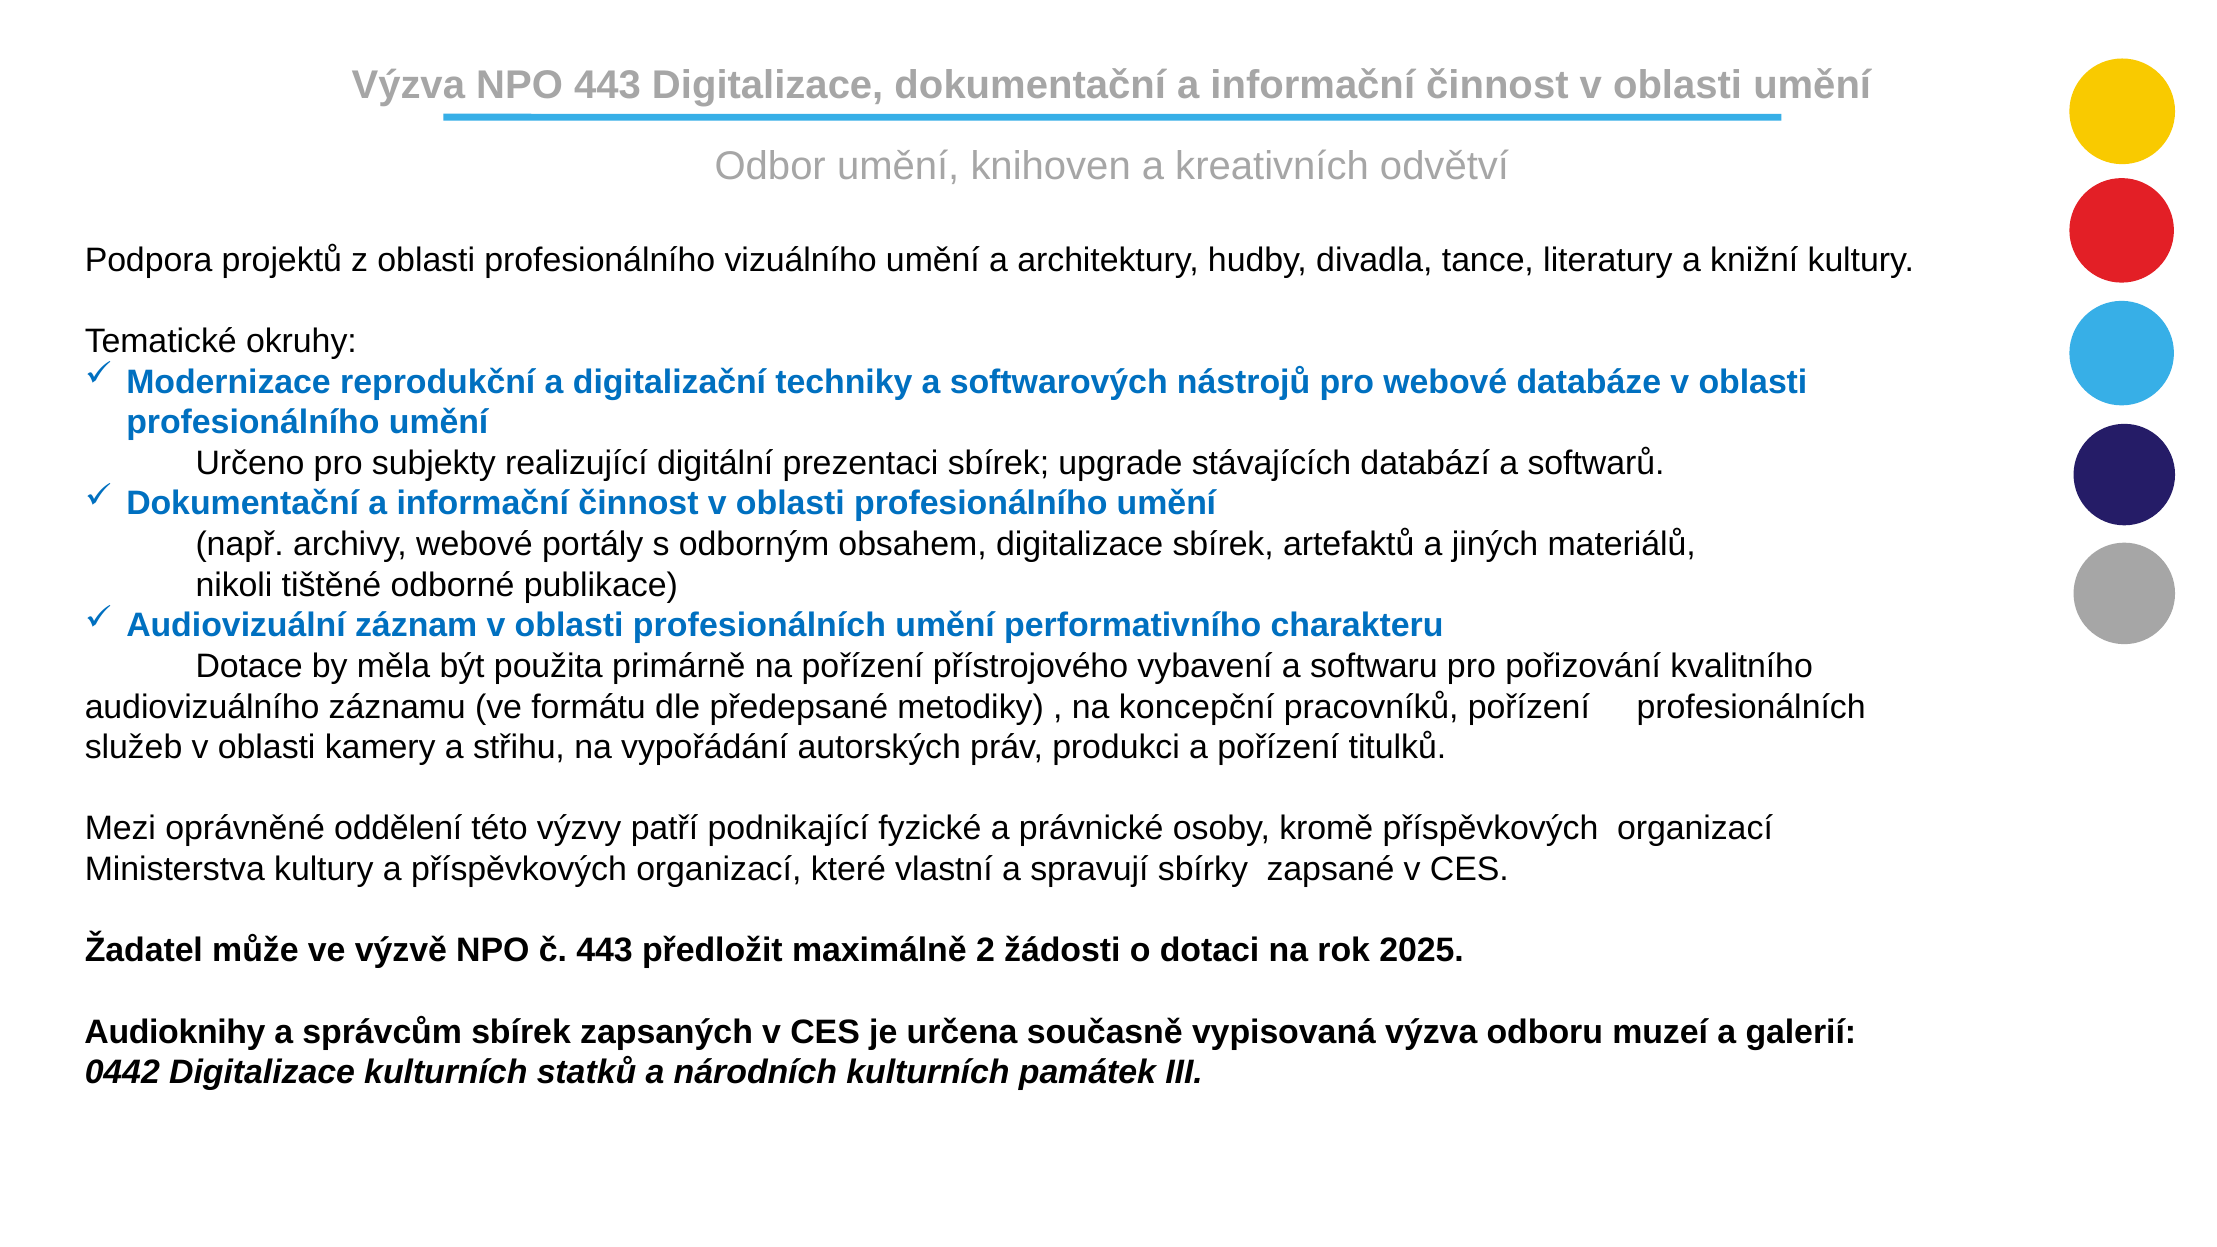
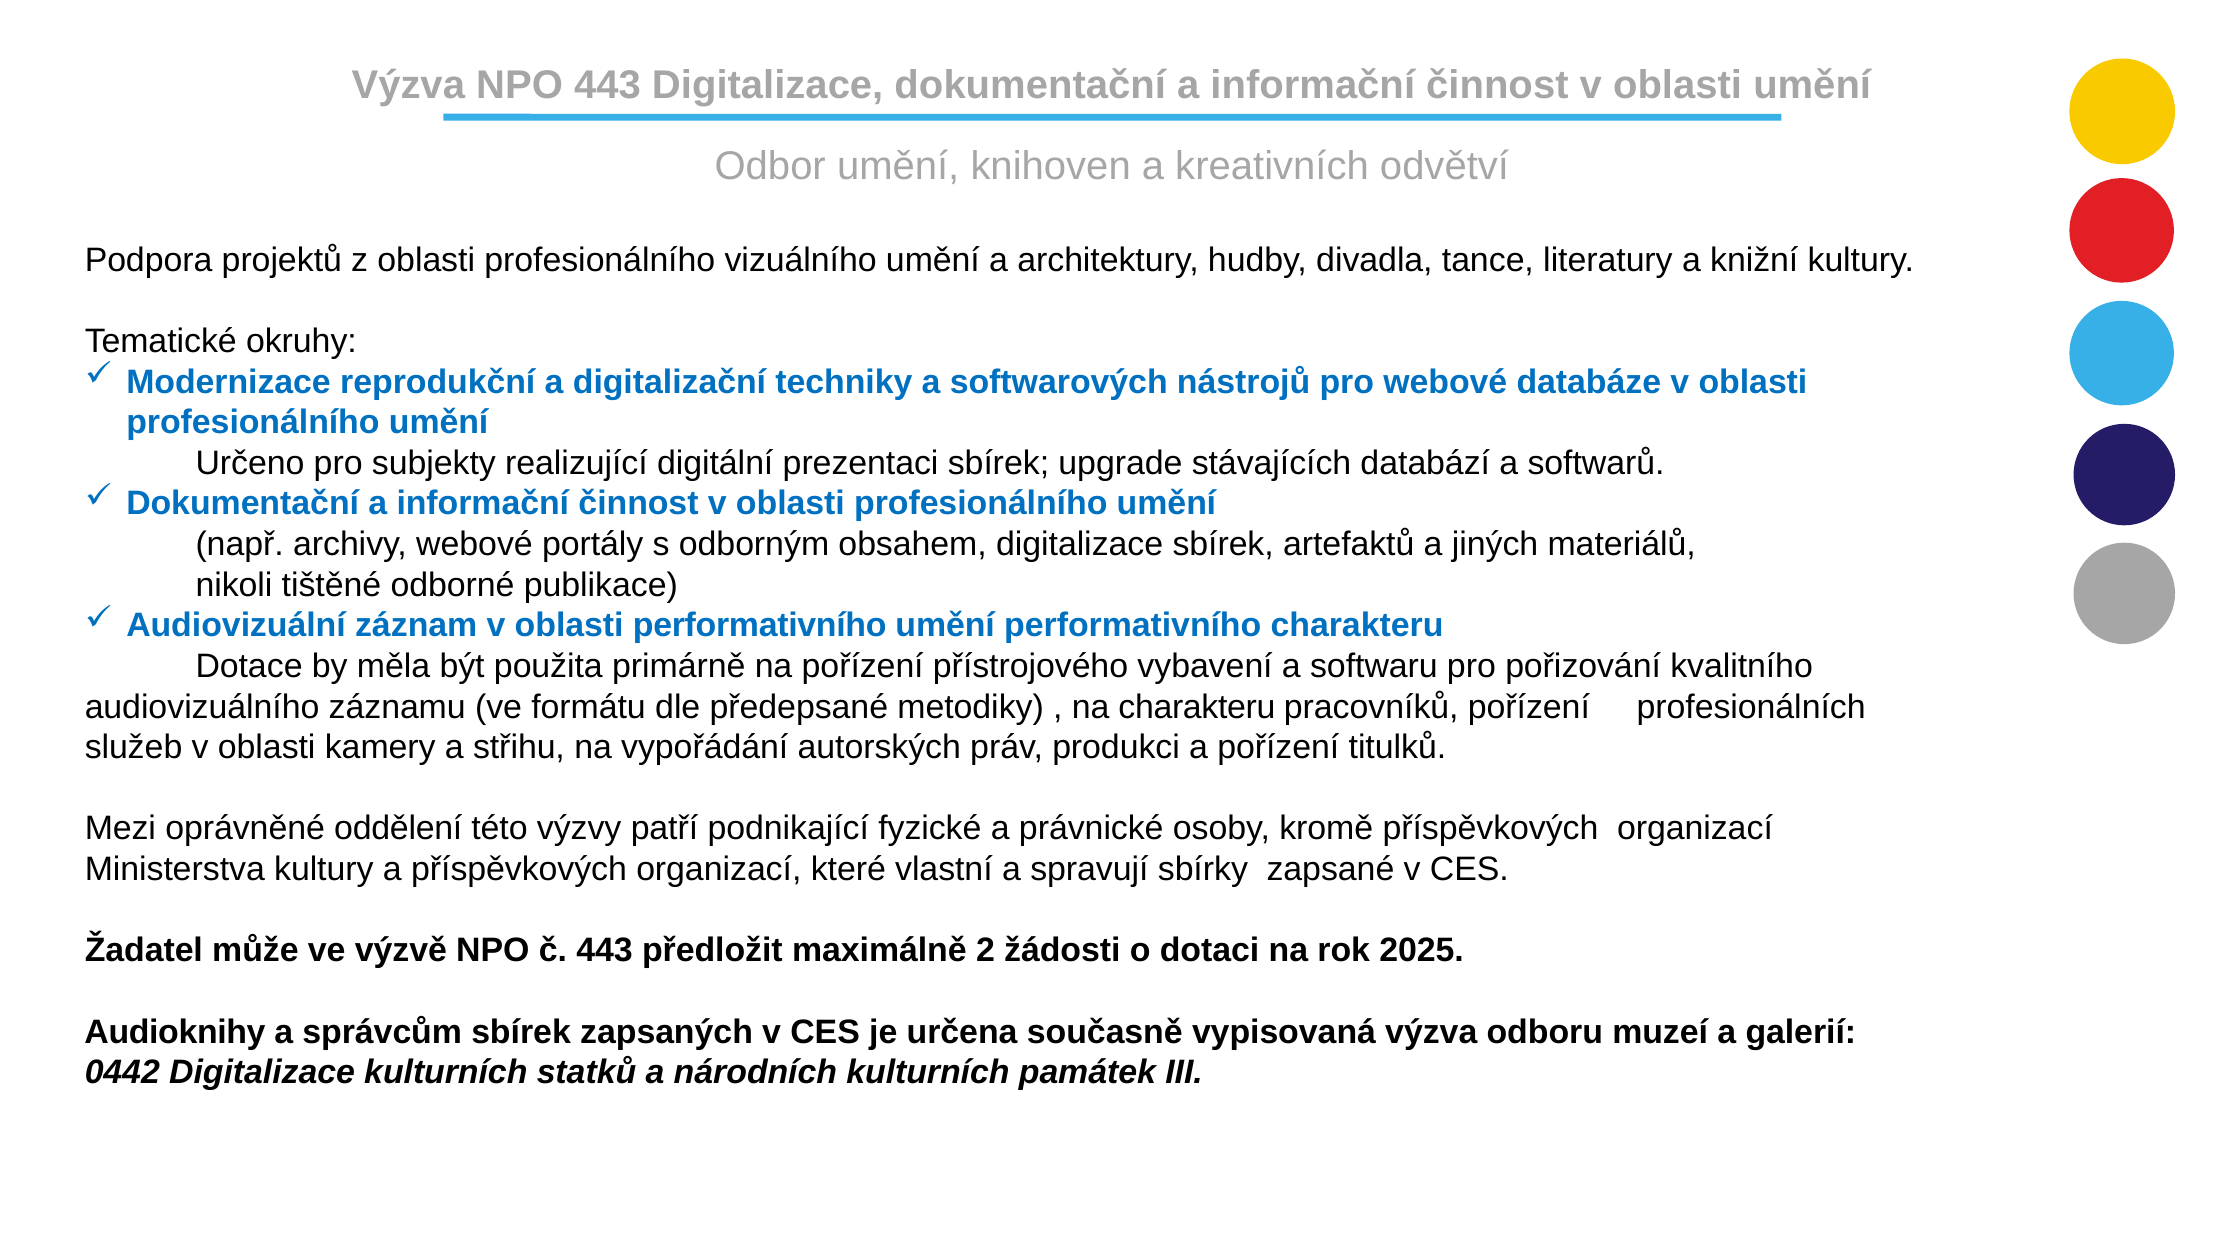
oblasti profesionálních: profesionálních -> performativního
na koncepční: koncepční -> charakteru
